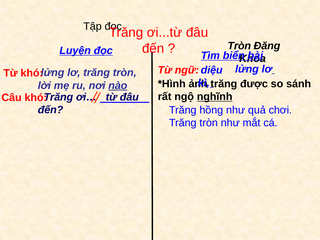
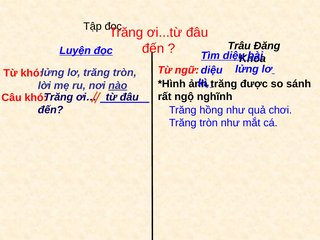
đọc Tròn: Tròn -> Trâu
Tìm biển: biển -> diệu
nghĩnh underline: present -> none
